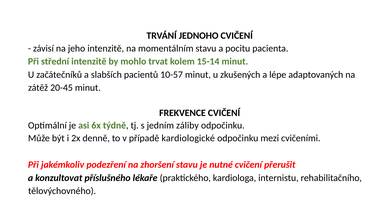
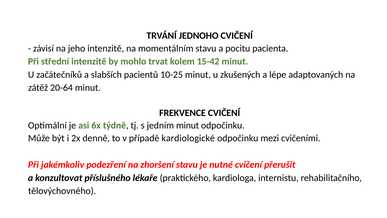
15-14: 15-14 -> 15-42
10-57: 10-57 -> 10-25
20-45: 20-45 -> 20-64
jedním záliby: záliby -> minut
